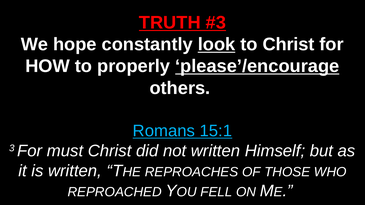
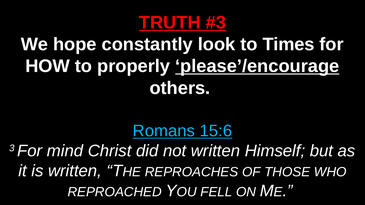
look underline: present -> none
to Christ: Christ -> Times
15:1: 15:1 -> 15:6
must: must -> mind
